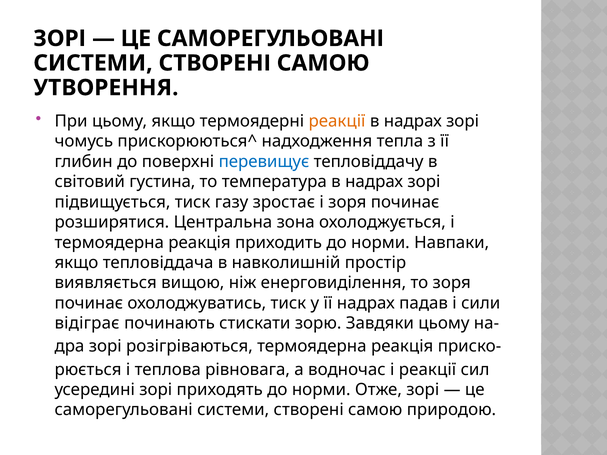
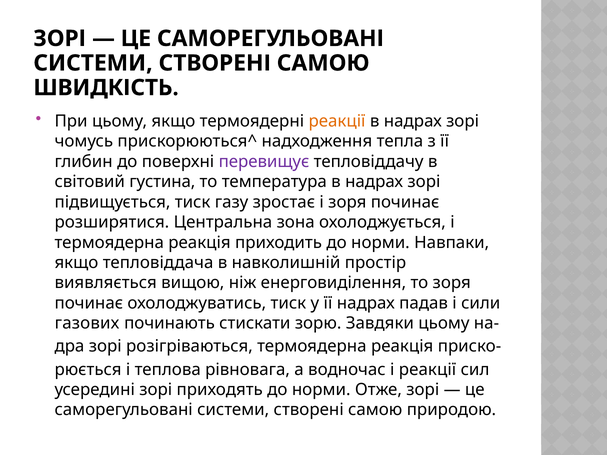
УТВОРЕННЯ: УТВОРЕННЯ -> ШВИДКІСТЬ
перевищує colour: blue -> purple
відіграє: відіграє -> газових
